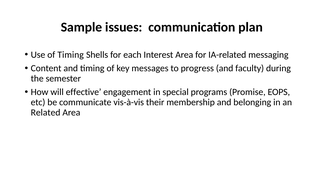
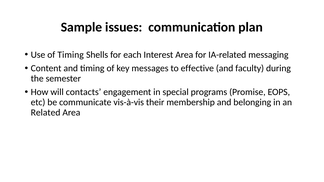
progress: progress -> effective
effective: effective -> contacts
